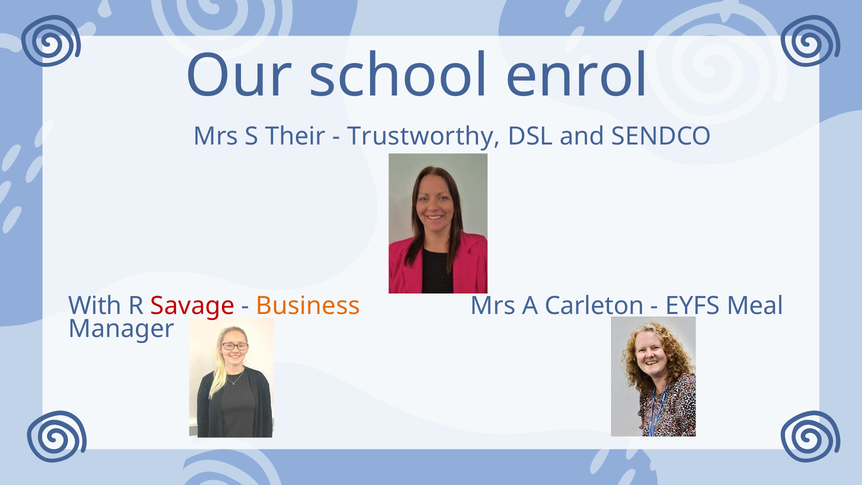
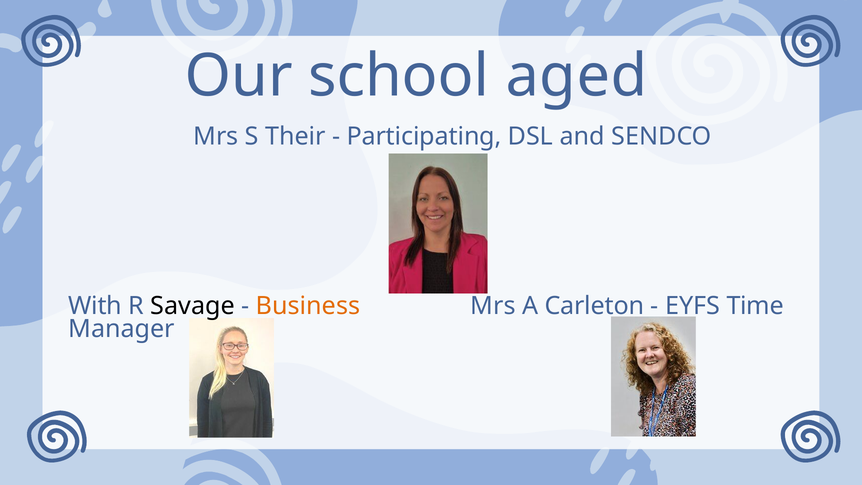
enrol: enrol -> aged
Trustworthy: Trustworthy -> Participating
Savage colour: red -> black
Meal: Meal -> Time
